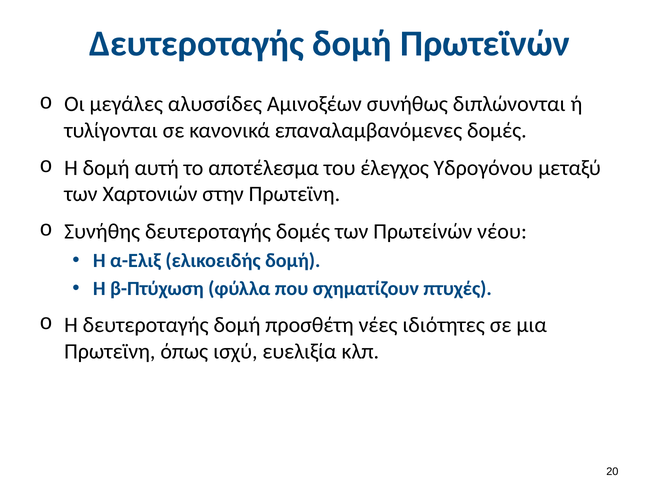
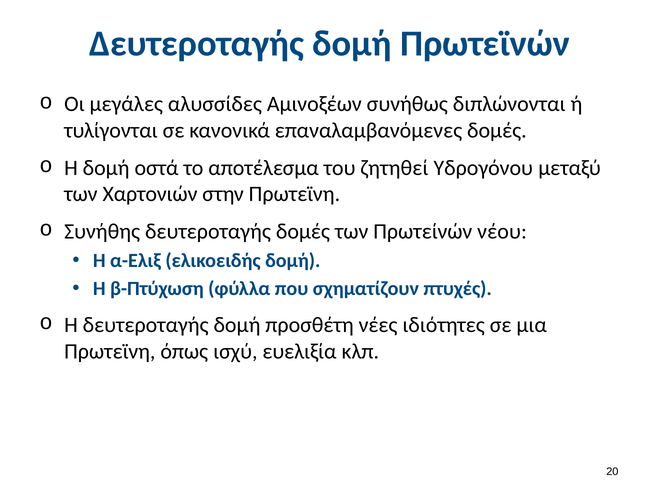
αυτή: αυτή -> οστά
έλεγχος: έλεγχος -> ζητηθεί
